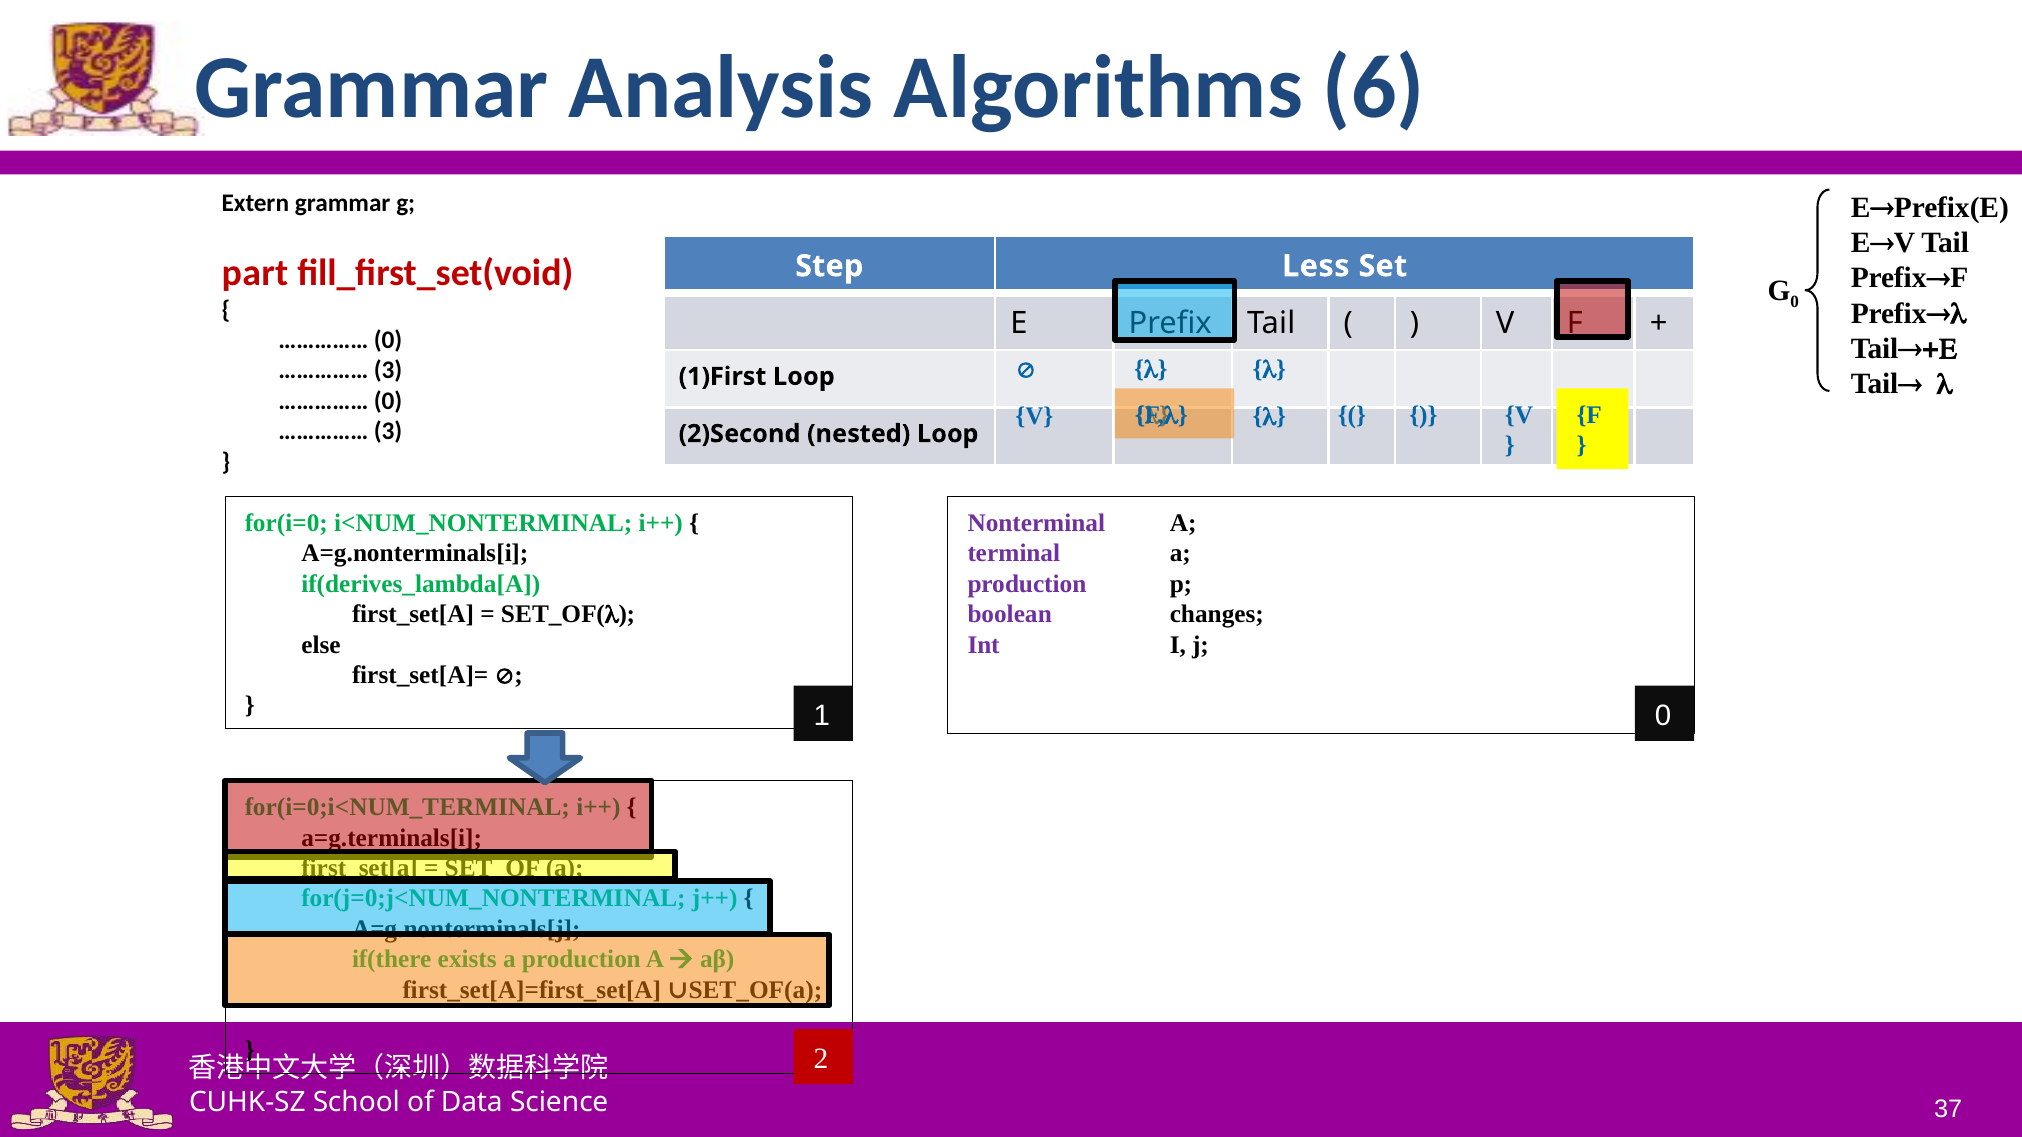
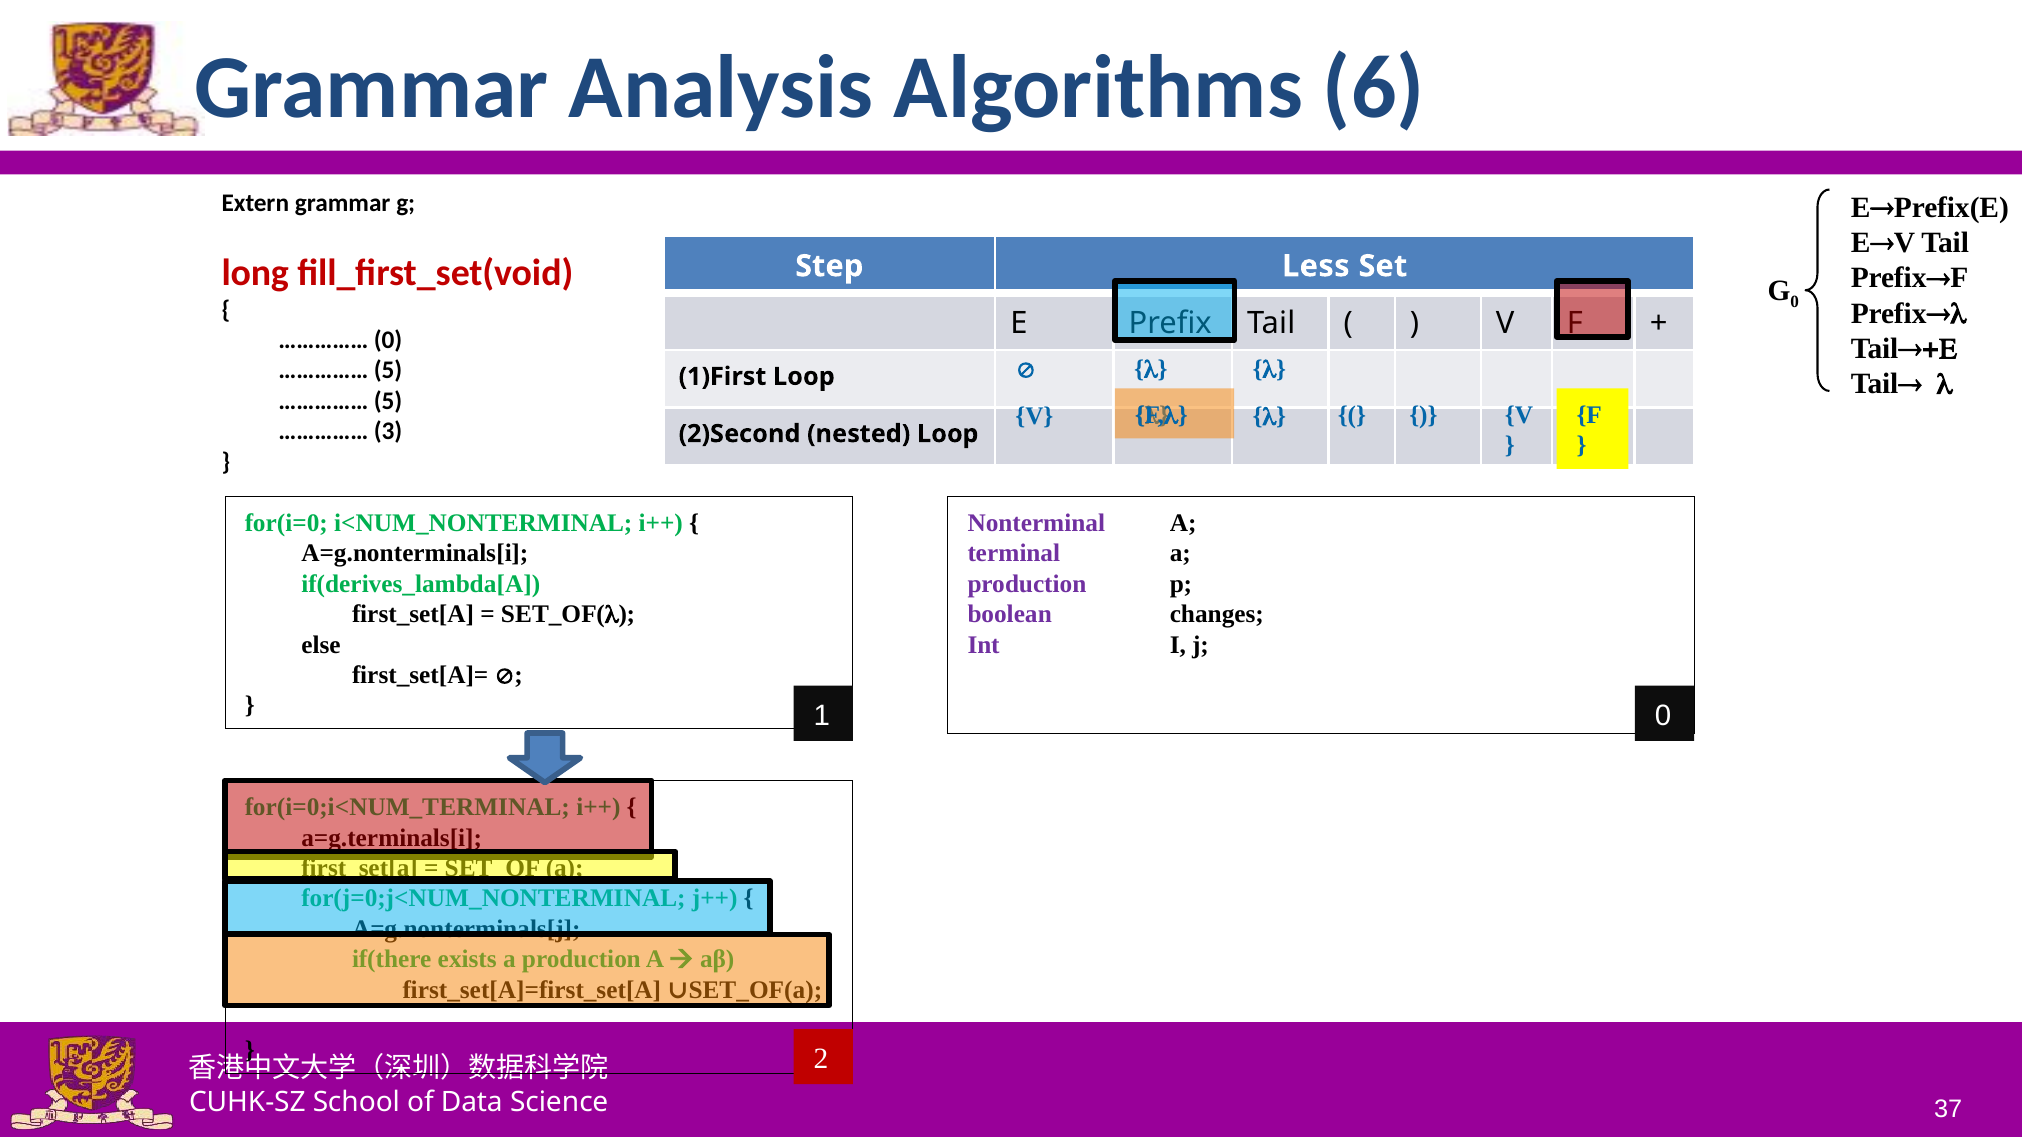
part: part -> long
3 at (388, 371): 3 -> 5
0 at (388, 401): 0 -> 5
